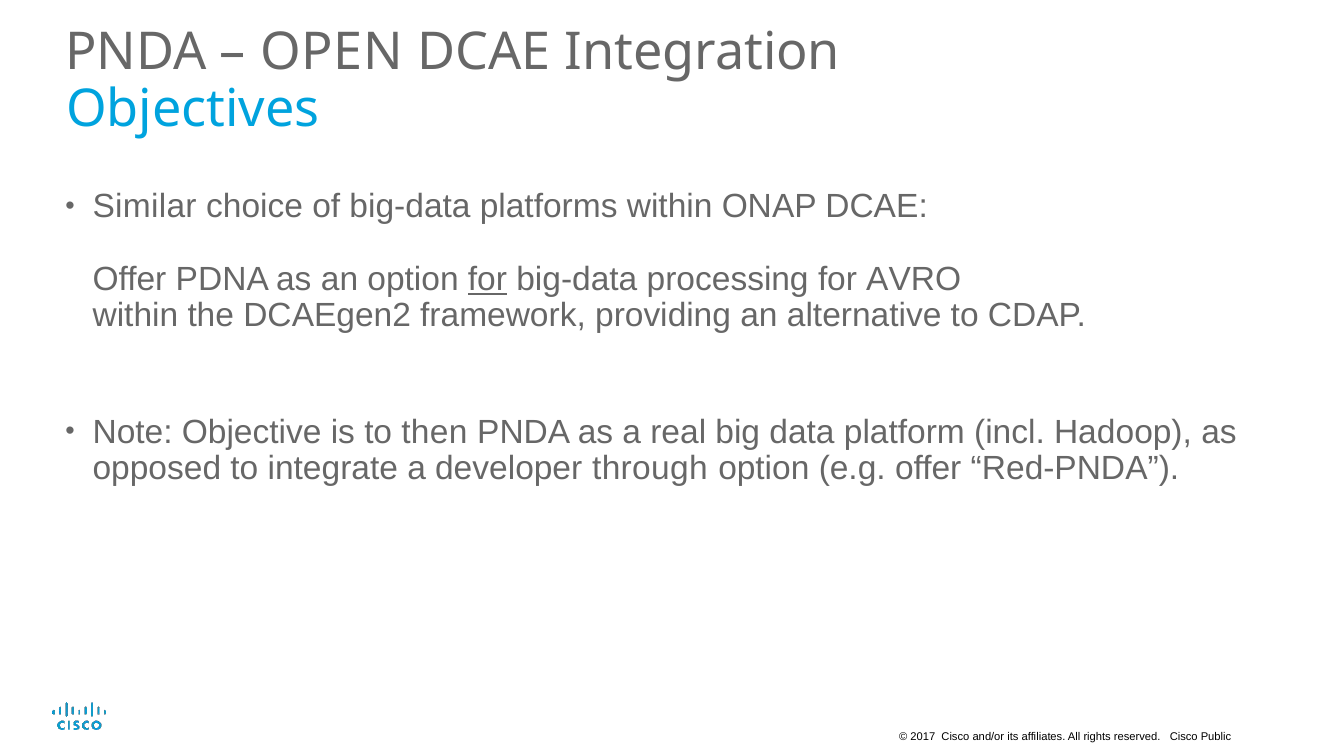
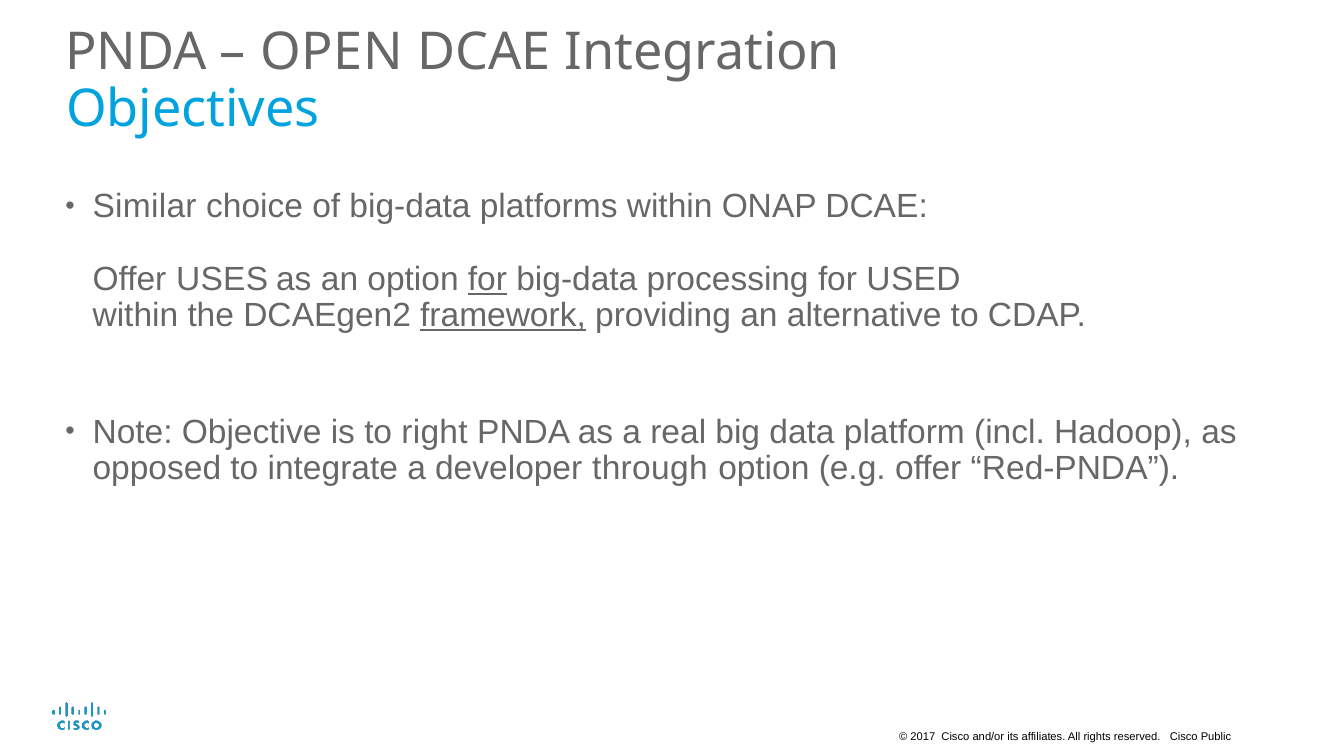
PDNA: PDNA -> USES
AVRO: AVRO -> USED
framework underline: none -> present
then: then -> right
